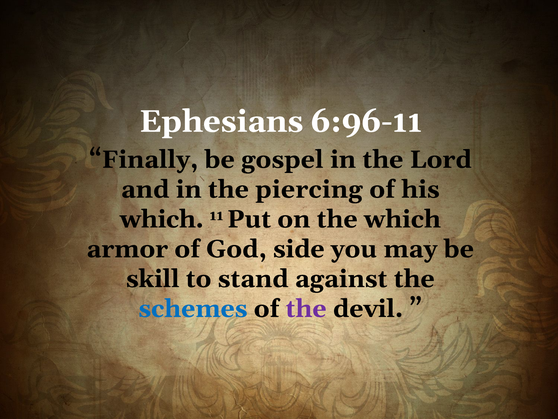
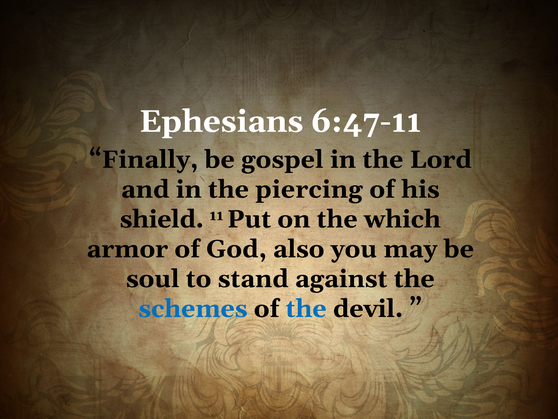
6:96-11: 6:96-11 -> 6:47-11
which at (162, 219): which -> shield
side: side -> also
skill: skill -> soul
the at (306, 308) colour: purple -> blue
